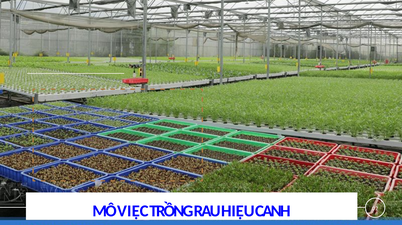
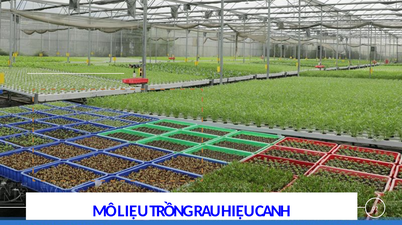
VIỆC: VIỆC -> LIỆU
